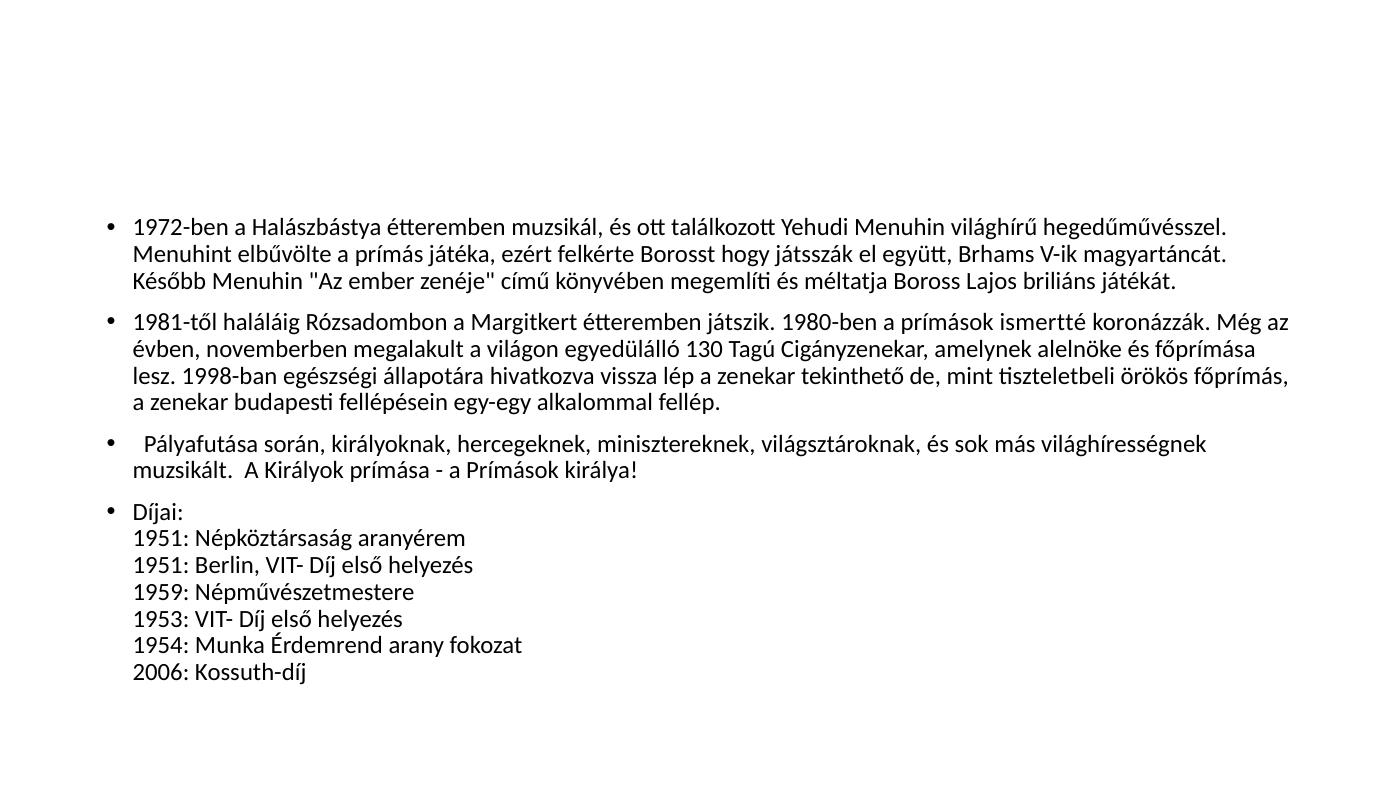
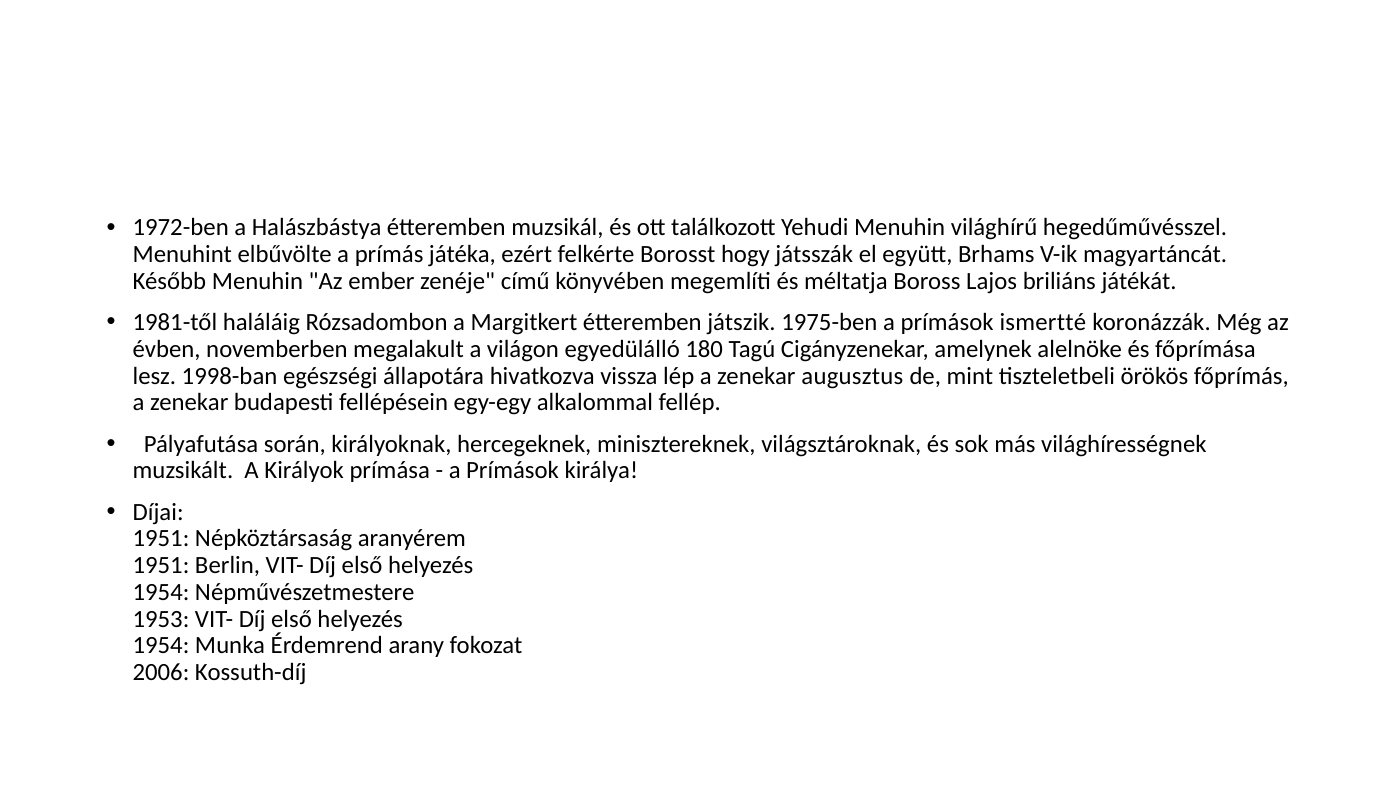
1980-ben: 1980-ben -> 1975-ben
130: 130 -> 180
tekinthető: tekinthető -> augusztus
1959 at (161, 592): 1959 -> 1954
